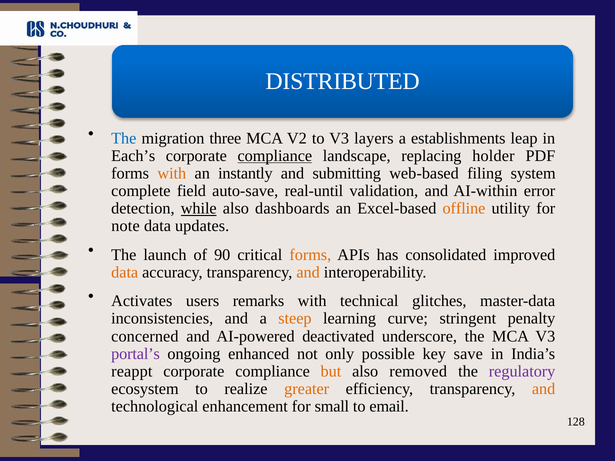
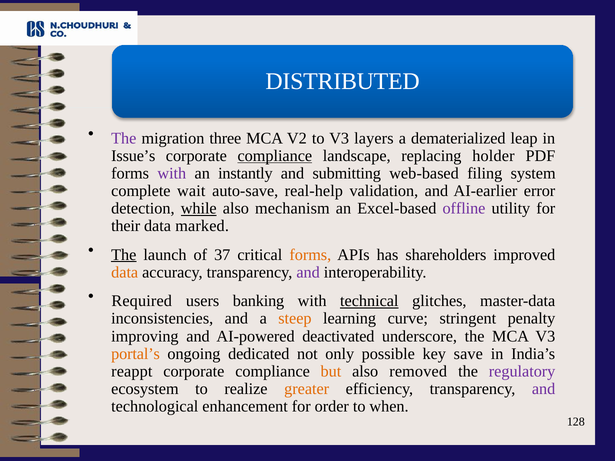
The at (124, 138) colour: blue -> purple
establishments: establishments -> dematerialized
Each’s: Each’s -> Issue’s
with at (172, 173) colour: orange -> purple
field: field -> wait
real-until: real-until -> real-help
AI-within: AI-within -> AI-earlier
dashboards: dashboards -> mechanism
offline colour: orange -> purple
note: note -> their
updates: updates -> marked
The at (124, 255) underline: none -> present
90: 90 -> 37
consolidated: consolidated -> shareholders
and at (308, 272) colour: orange -> purple
Activates: Activates -> Required
remarks: remarks -> banking
technical underline: none -> present
concerned: concerned -> improving
portal’s colour: purple -> orange
enhanced: enhanced -> dedicated
and at (544, 389) colour: orange -> purple
small: small -> order
email: email -> when
